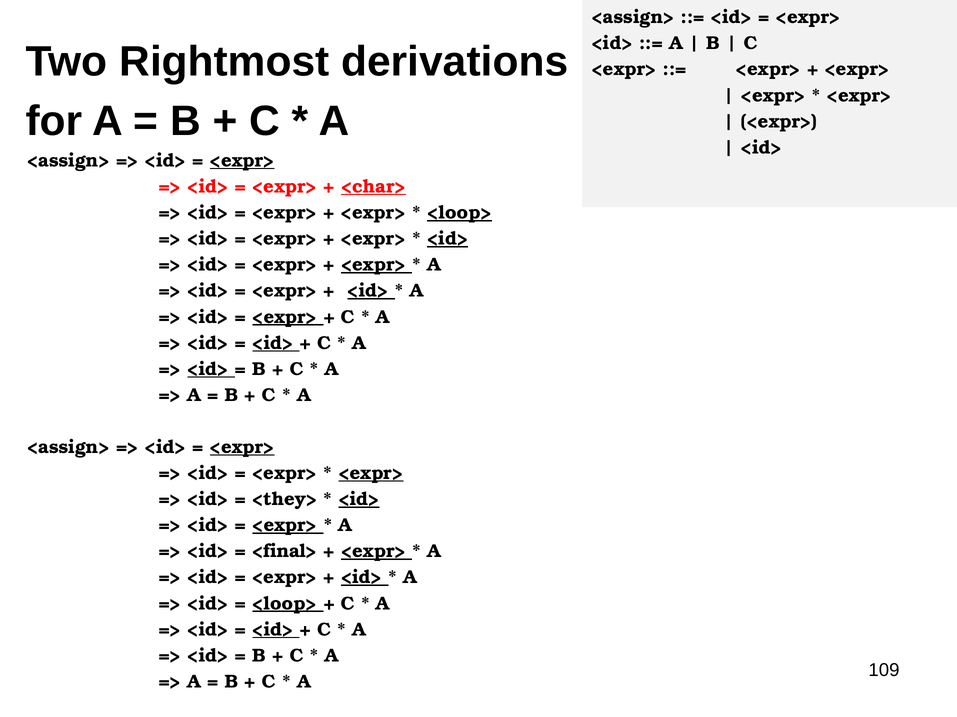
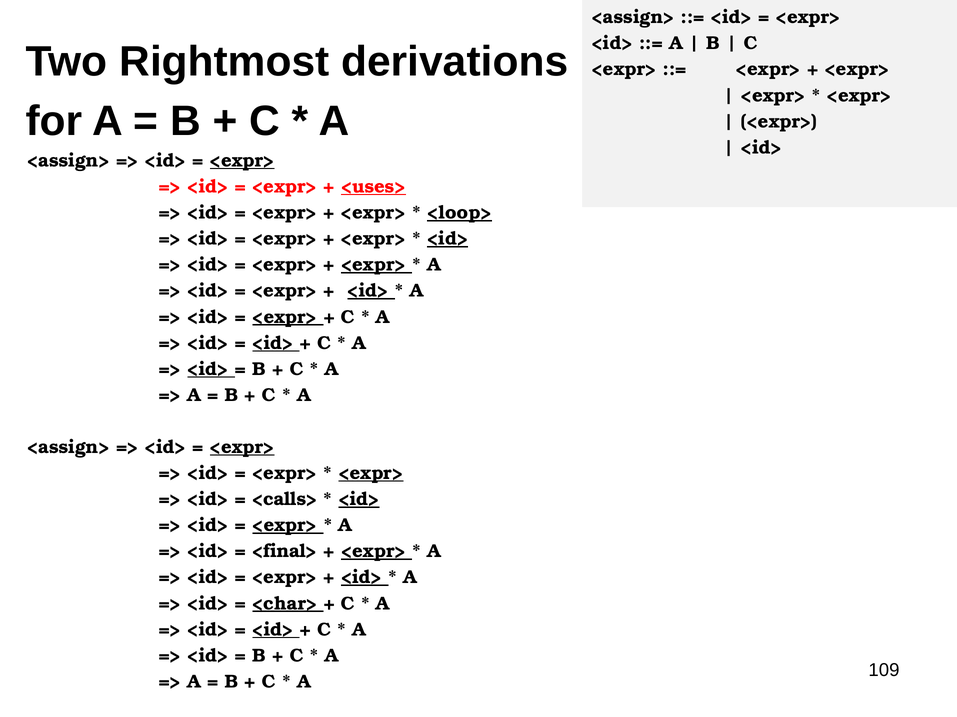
<char>: <char> -> <uses>
<they>: <they> -> <calls>
<loop> at (285, 604): <loop> -> <char>
